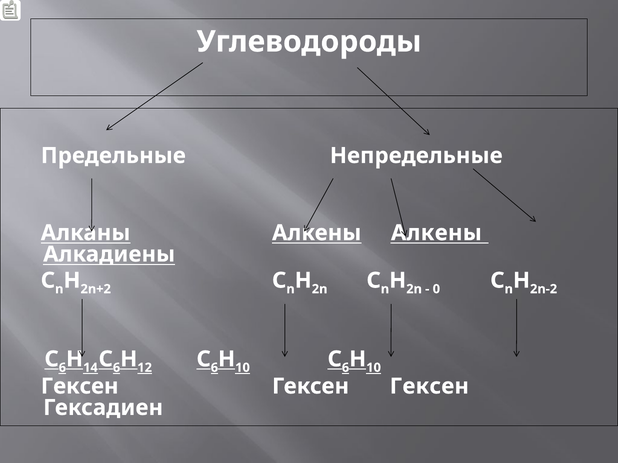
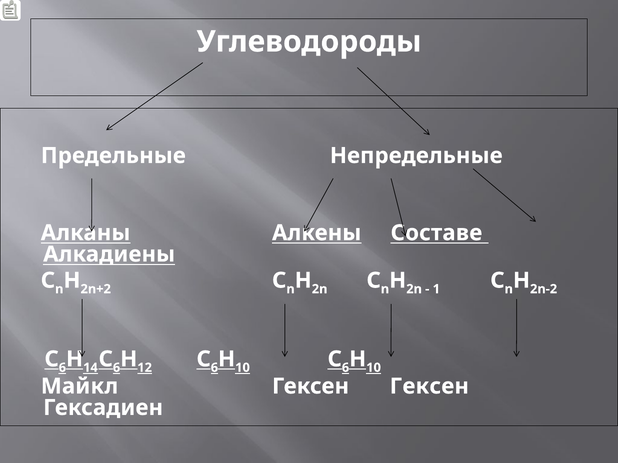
Алкены Алкены: Алкены -> Составе
0: 0 -> 1
Гексен at (80, 387): Гексен -> Майкл
